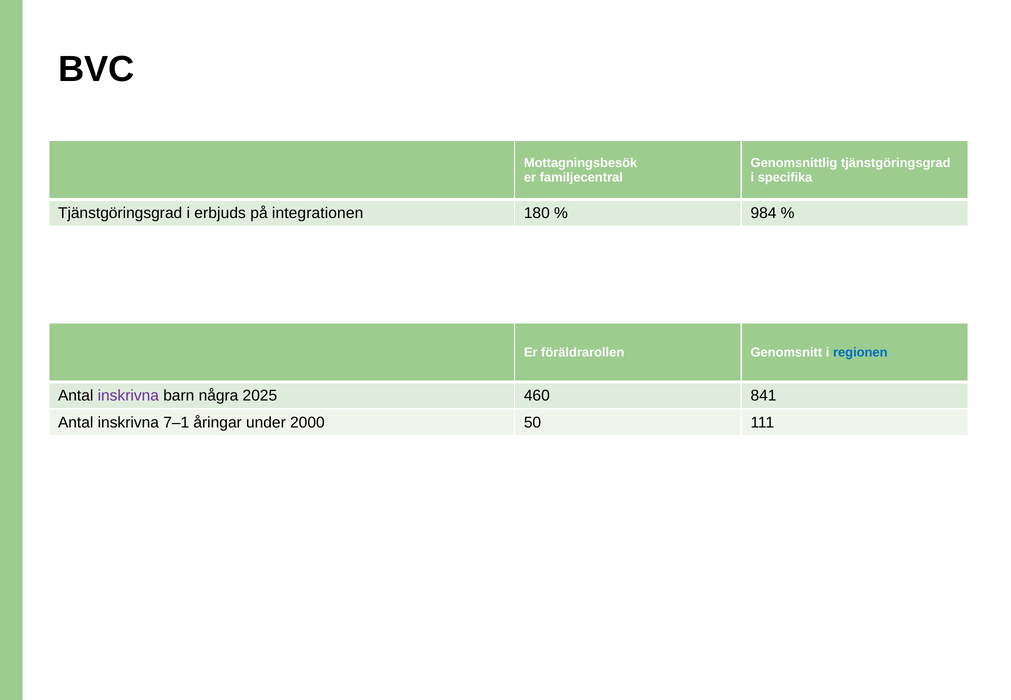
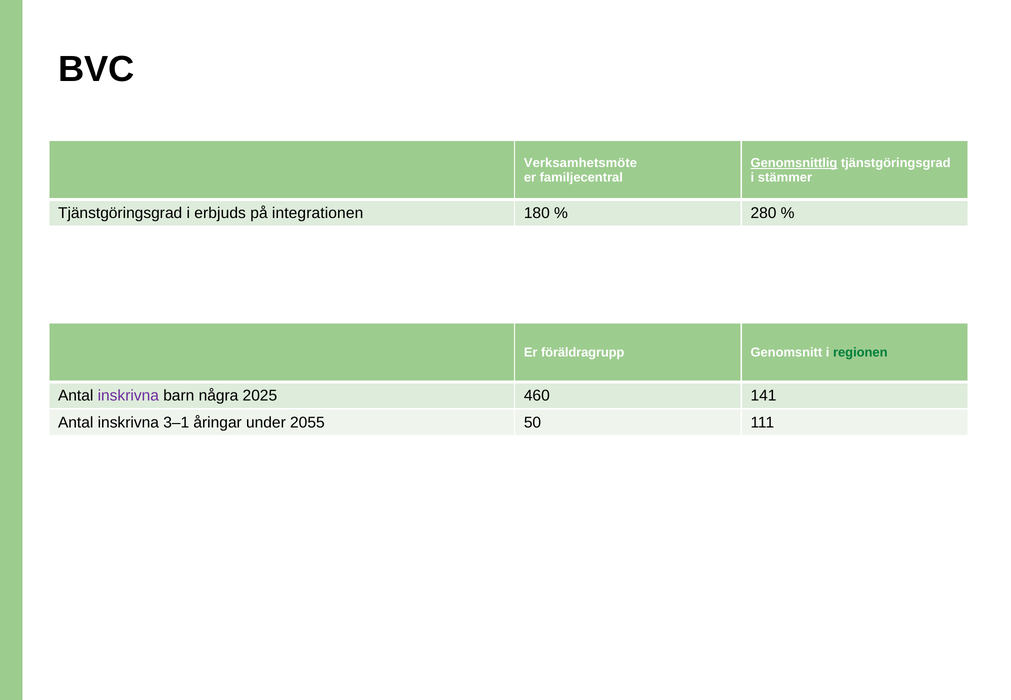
Mottagningsbesök: Mottagningsbesök -> Verksamhetsmöte
Genomsnittlig underline: none -> present
specifika: specifika -> stämmer
984: 984 -> 280
föräldrarollen: föräldrarollen -> föräldragrupp
regionen colour: blue -> green
841: 841 -> 141
7–1: 7–1 -> 3–1
2000: 2000 -> 2055
